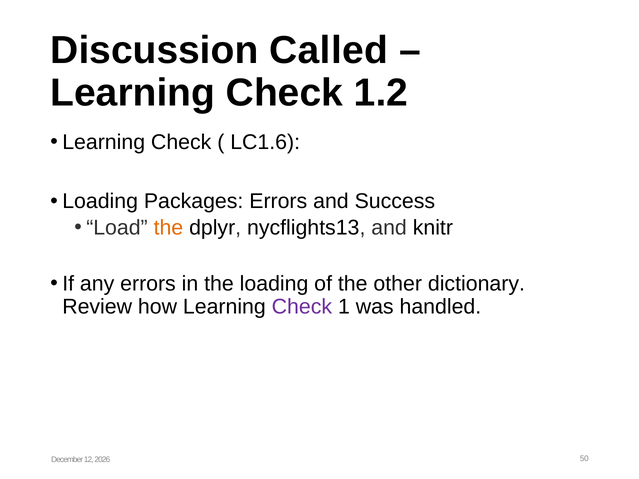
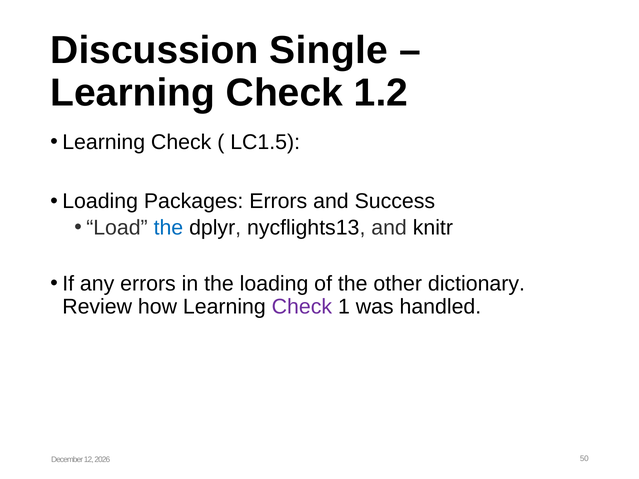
Called: Called -> Single
LC1.6: LC1.6 -> LC1.5
the at (168, 228) colour: orange -> blue
